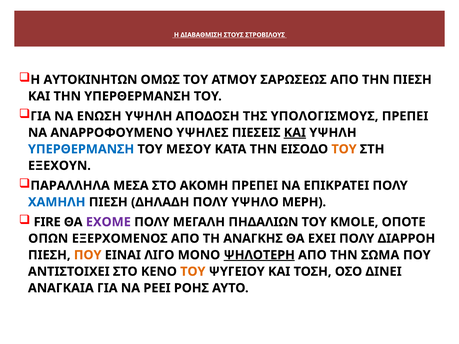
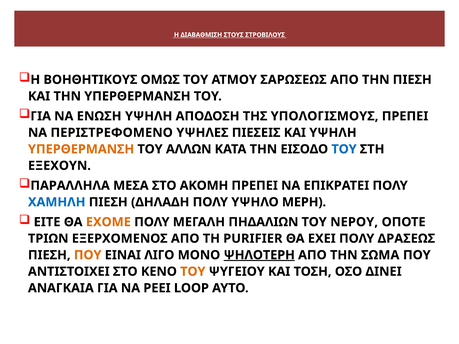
ΑΥΤΟΚΙΝΗΤΩΝ: ΑΥΤΟΚΙΝΗΤΩΝ -> ΒΟΗΘΗΤΙΚΟΥΣ
ΑΝΑΡΡΟΦΟΥΜΕΝΟ: ΑΝΑΡΡΟΦΟΥΜΕΝΟ -> ΠΕΡΙΣΤΡΕΦΟΜΕΝΟ
ΚΑΙ at (295, 133) underline: present -> none
ΥΠΕΡΘΕΡΜΑΝΣΗ at (81, 149) colour: blue -> orange
ΜΕΣΟΥ: ΜΕΣΟΥ -> ΑΛΛΩΝ
ΤΟΥ at (344, 149) colour: orange -> blue
FIRE: FIRE -> ΕΙΤΕ
ΕΧΟΜΕ colour: purple -> orange
KMOLE: KMOLE -> ΝΕΡΟΥ
ΟΠΩΝ: ΟΠΩΝ -> ΤΡΙΩΝ
ΑΝΑΓΚΗΣ: ΑΝΑΓΚΗΣ -> PURIFIER
ΔΙΑΡΡΟΗ: ΔΙΑΡΡΟΗ -> ΔΡΑΣΕΩΣ
ΡΟΗΣ: ΡΟΗΣ -> LOOP
